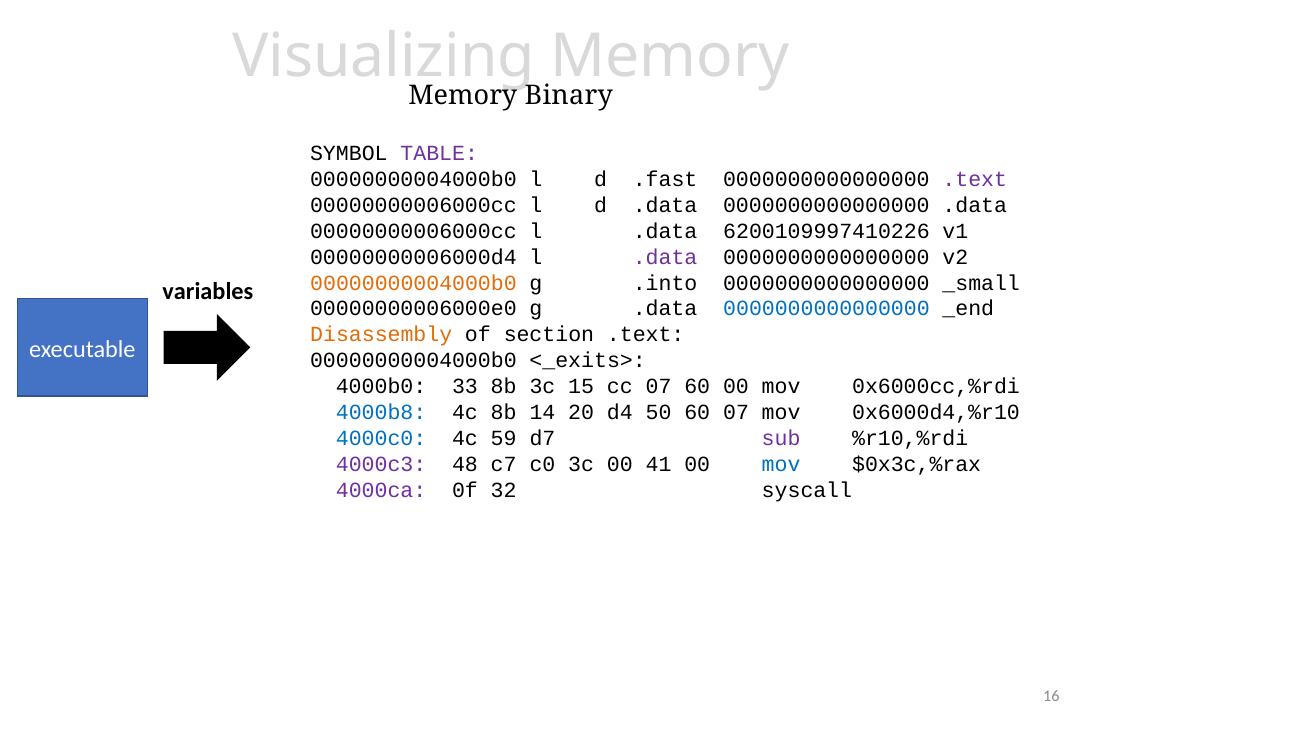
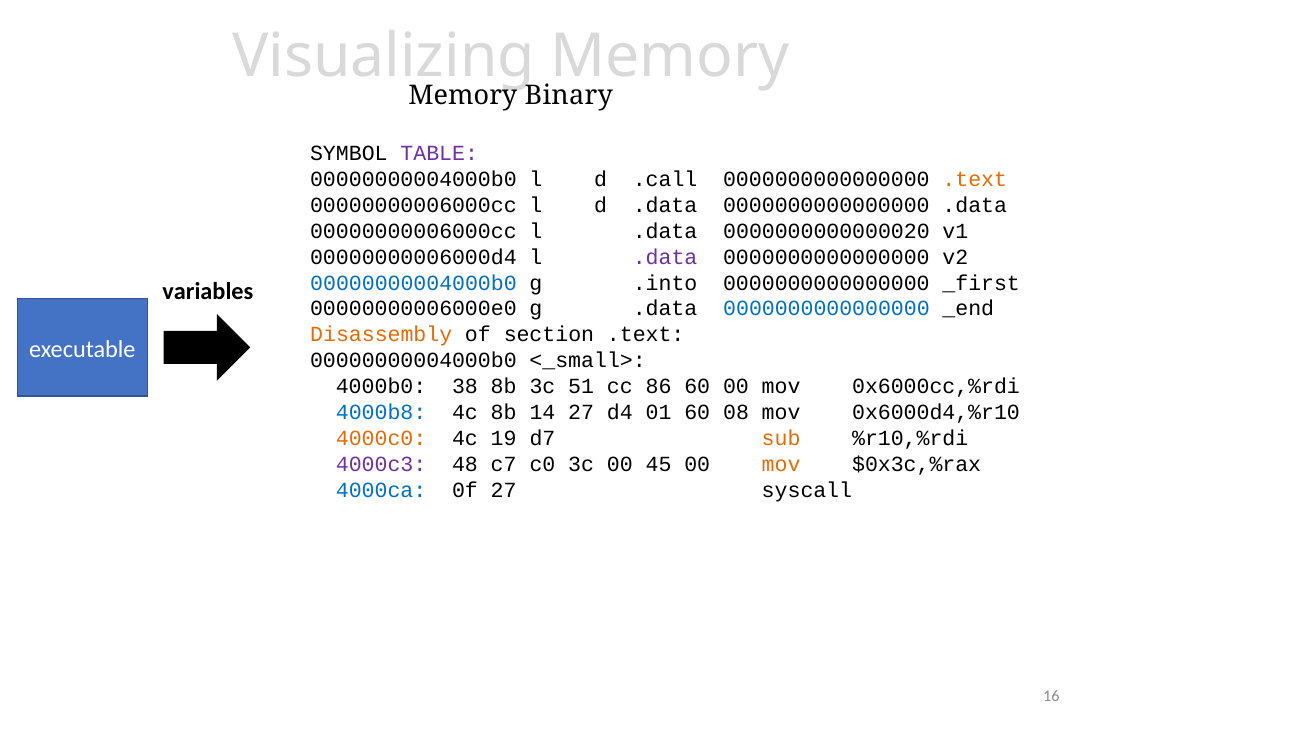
.fast: .fast -> .call
.text at (975, 179) colour: purple -> orange
6200109997410226: 6200109997410226 -> 0000000000000020
00000000004000b0 at (413, 283) colour: orange -> blue
_small: _small -> _first
<_exits>: <_exits> -> <_small>
33: 33 -> 38
15: 15 -> 51
cc 07: 07 -> 86
14 20: 20 -> 27
50: 50 -> 01
60 07: 07 -> 08
4000c0 colour: blue -> orange
59: 59 -> 19
sub colour: purple -> orange
41: 41 -> 45
mov at (781, 464) colour: blue -> orange
4000ca colour: purple -> blue
0f 32: 32 -> 27
